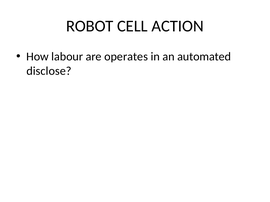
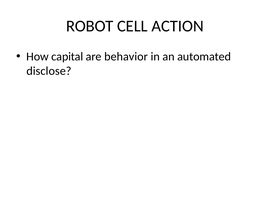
labour: labour -> capital
operates: operates -> behavior
